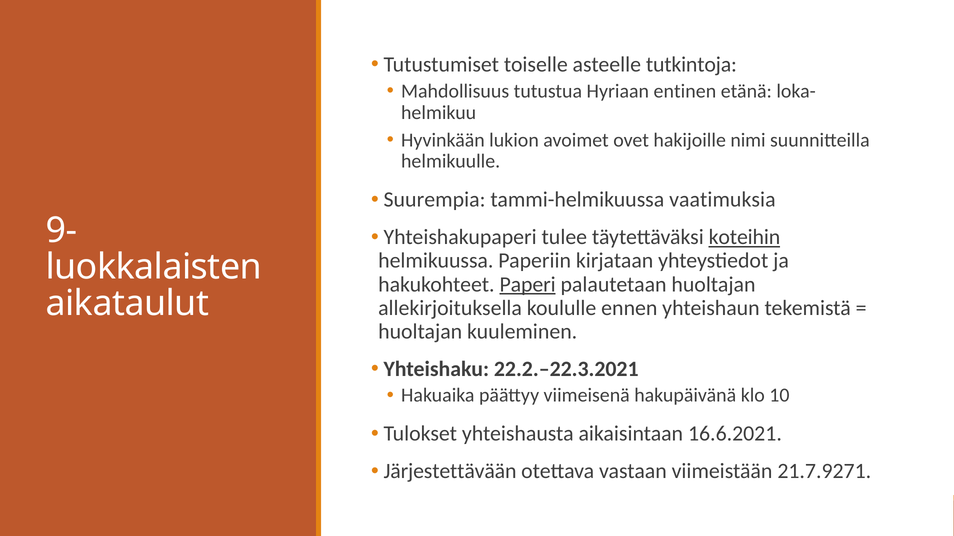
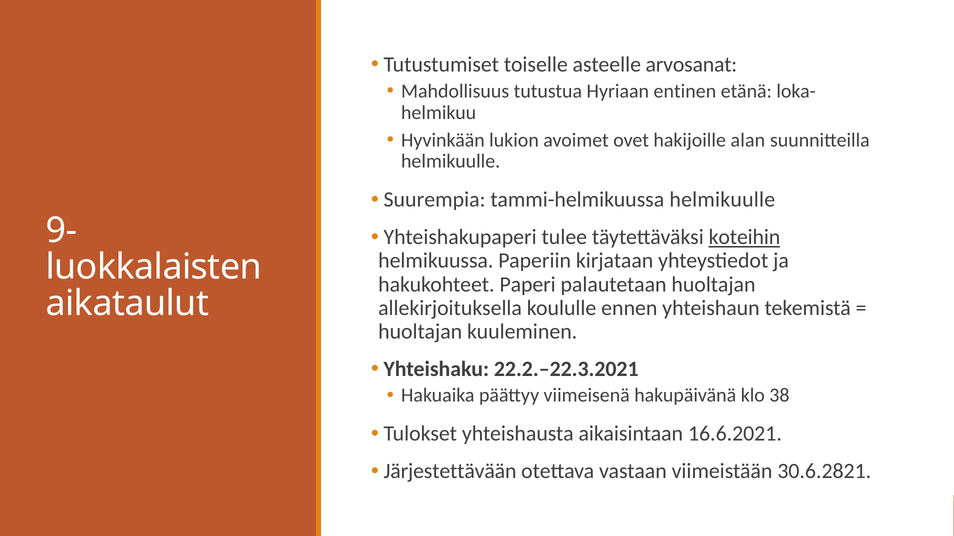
tutkintoja: tutkintoja -> arvosanat
nimi: nimi -> alan
tammi-helmikuussa vaatimuksia: vaatimuksia -> helmikuulle
Paperi underline: present -> none
10: 10 -> 38
21.7.9271: 21.7.9271 -> 30.6.2821
